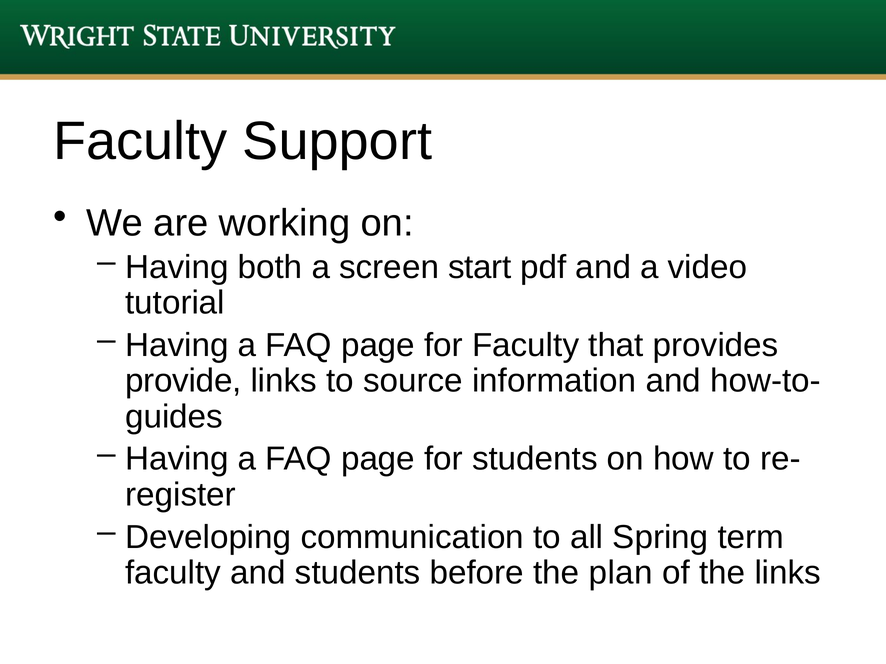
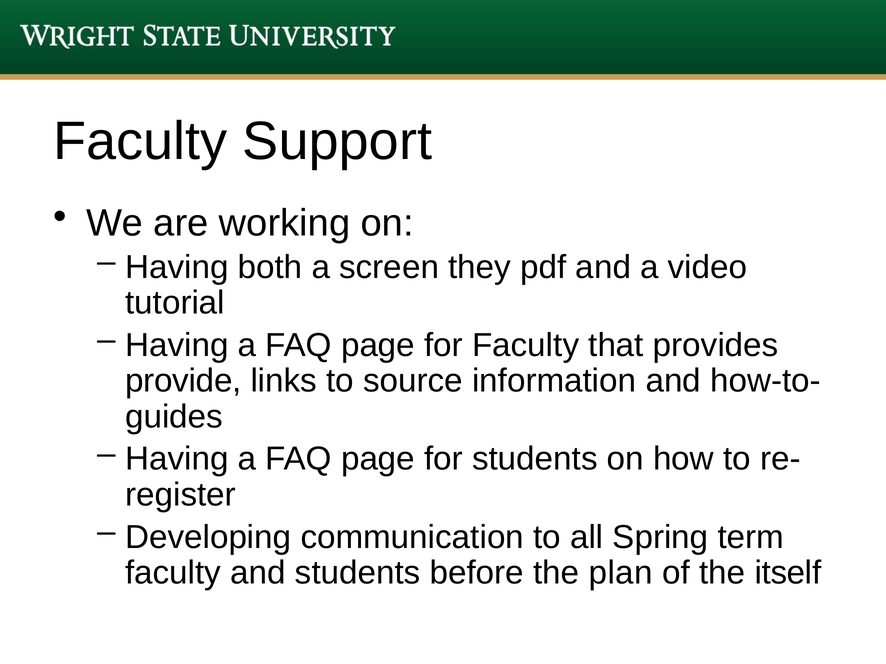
start: start -> they
the links: links -> itself
